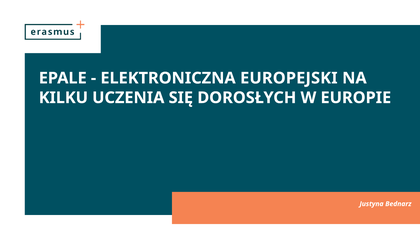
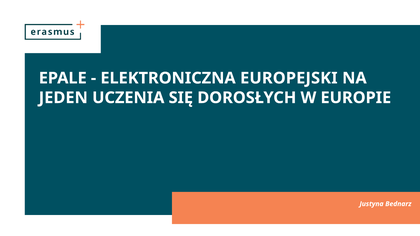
KILKU: KILKU -> JEDEN
